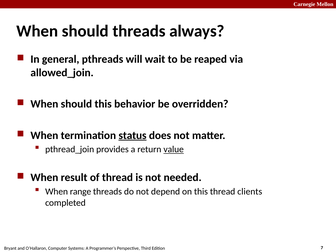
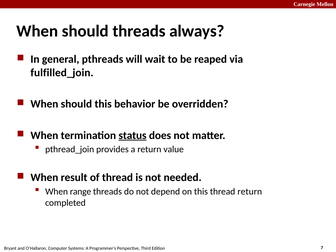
allowed_join: allowed_join -> fulfilled_join
value underline: present -> none
thread clients: clients -> return
